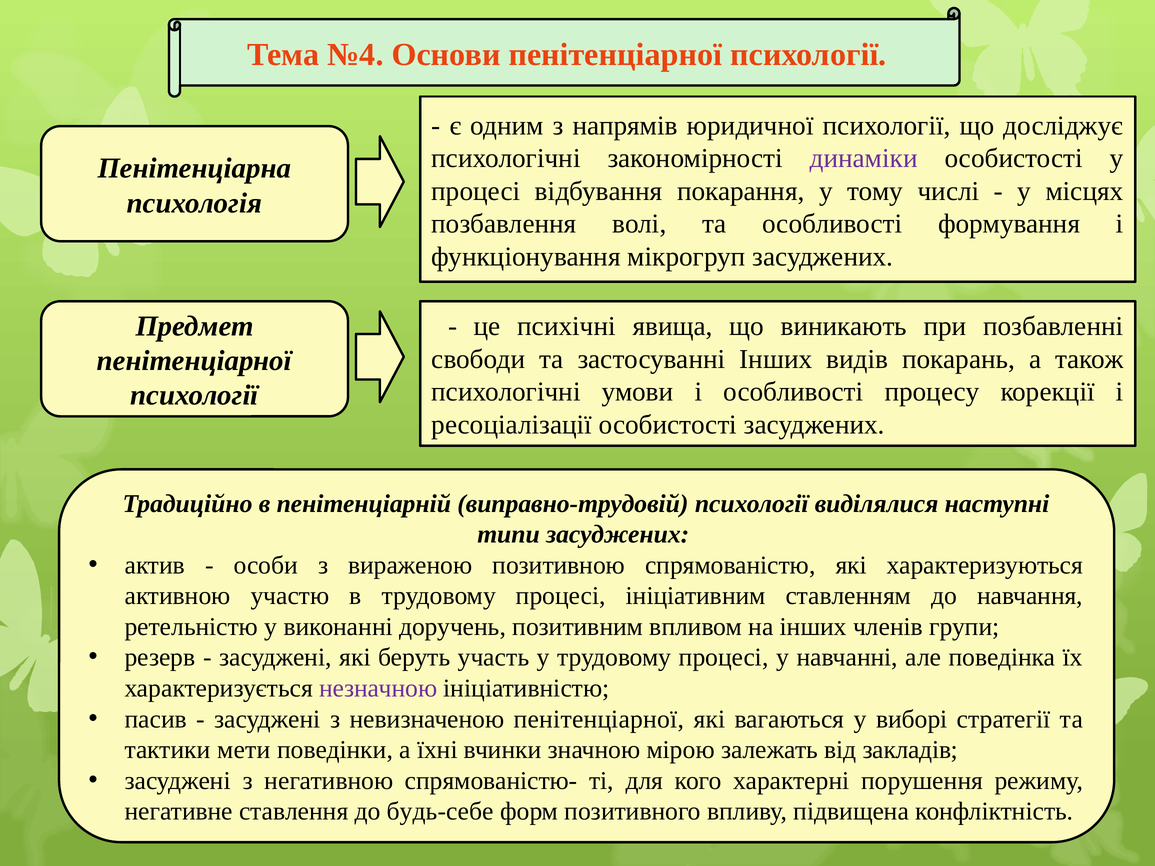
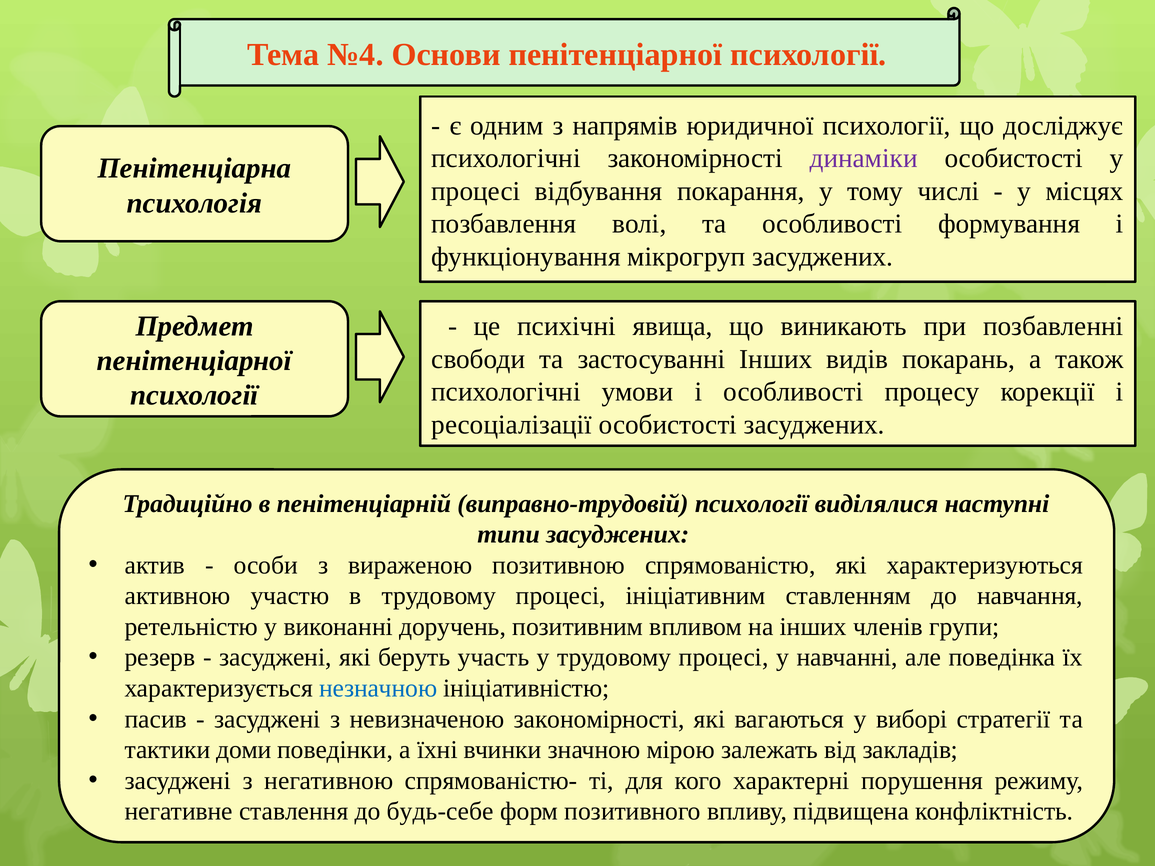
незначною colour: purple -> blue
невизначеною пенітенціарної: пенітенціарної -> закономірності
мети: мети -> доми
